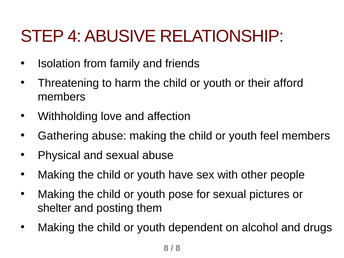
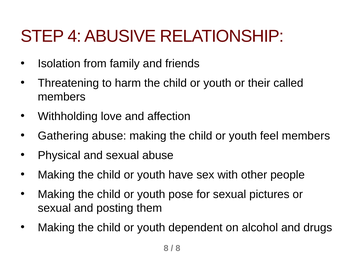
afford: afford -> called
shelter at (54, 208): shelter -> sexual
